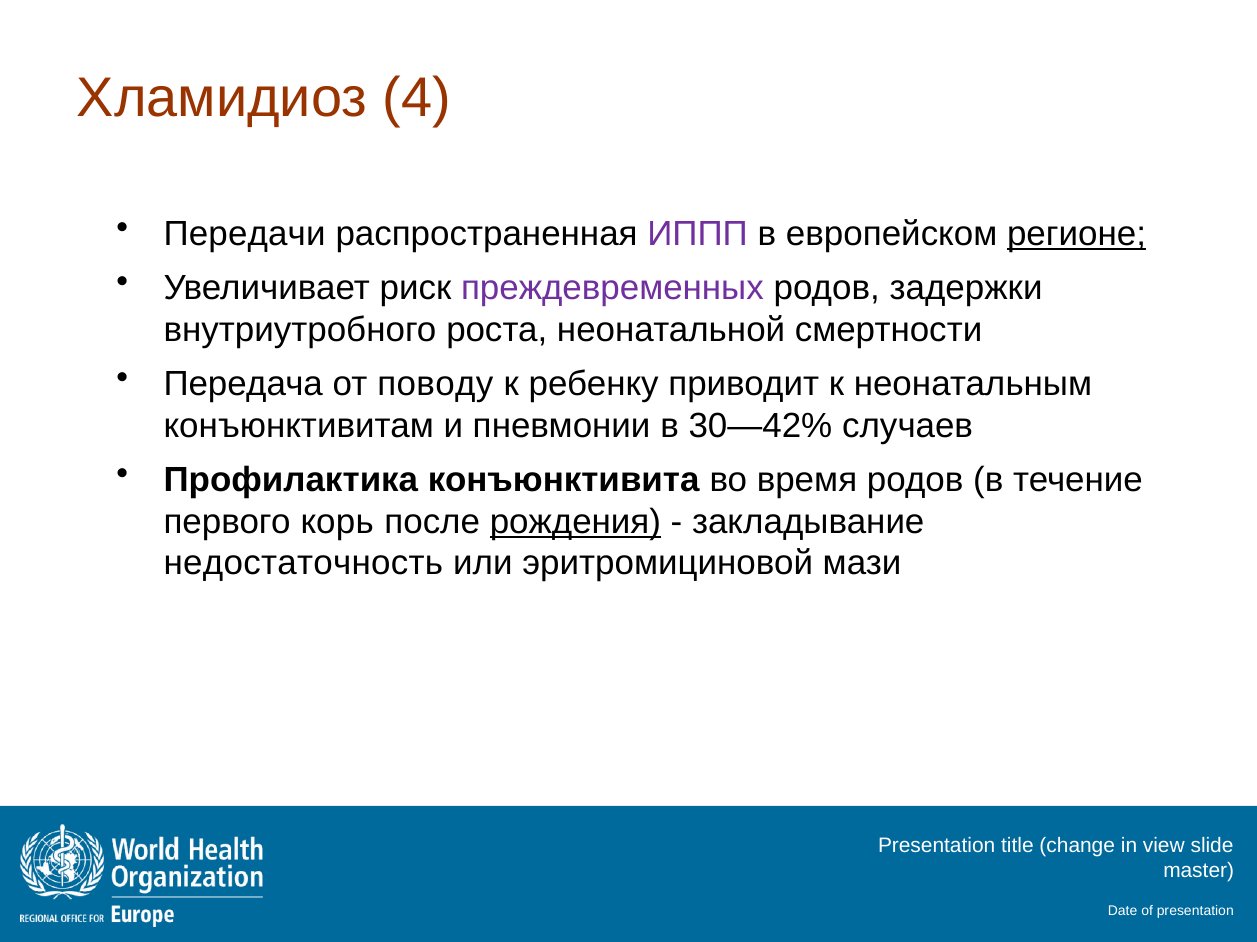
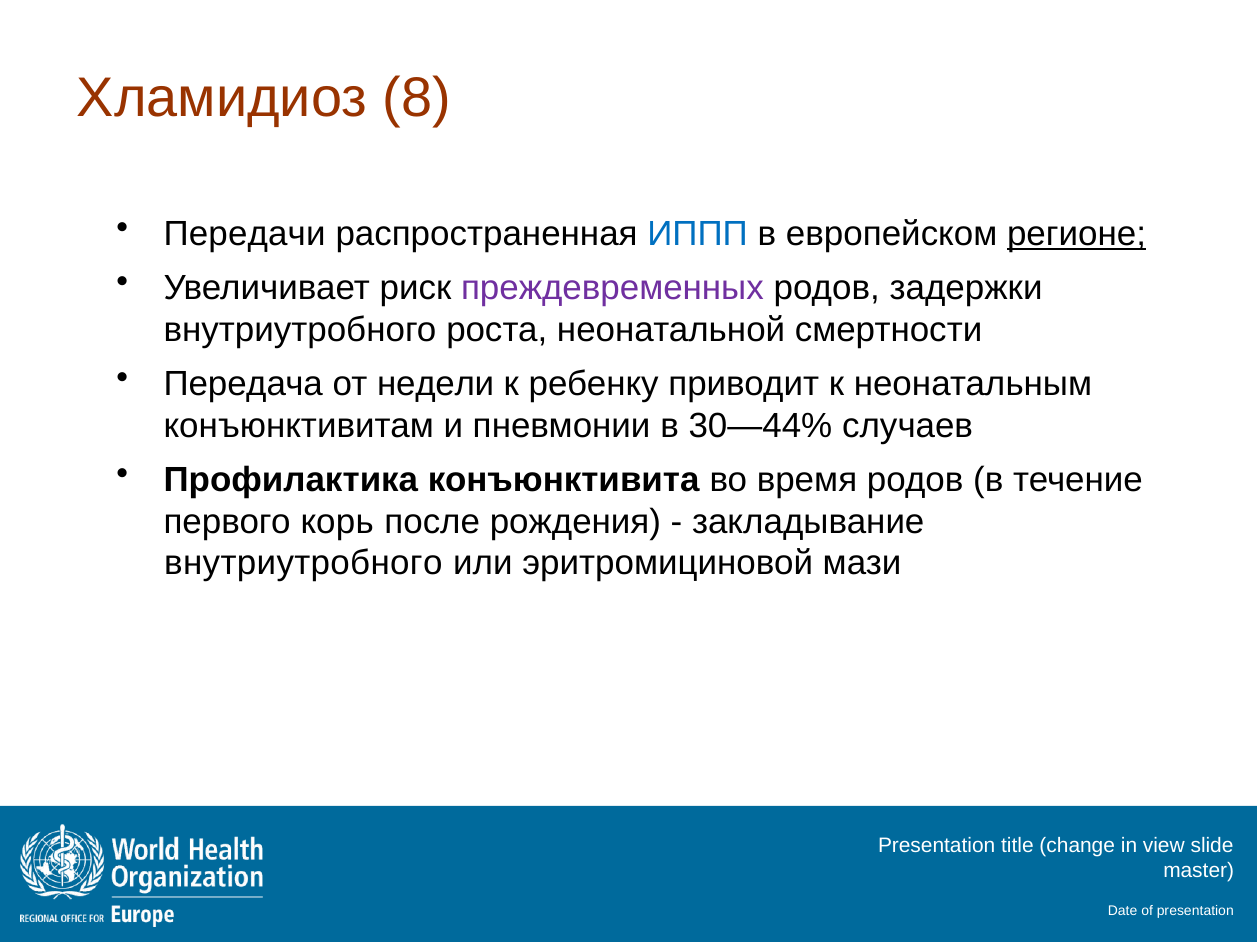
4: 4 -> 8
ИППП colour: purple -> blue
поводу: поводу -> недели
30—42%: 30—42% -> 30—44%
рождения underline: present -> none
недостаточность at (303, 564): недостаточность -> внутриутробного
